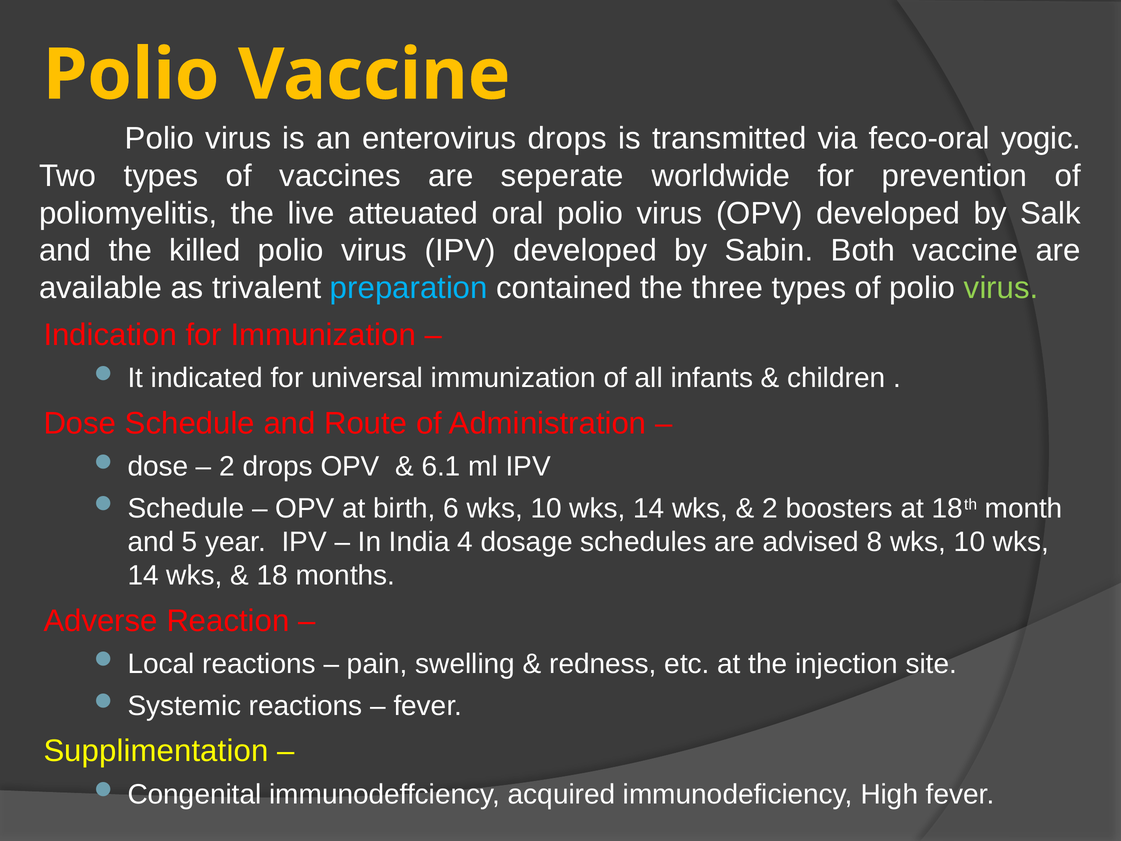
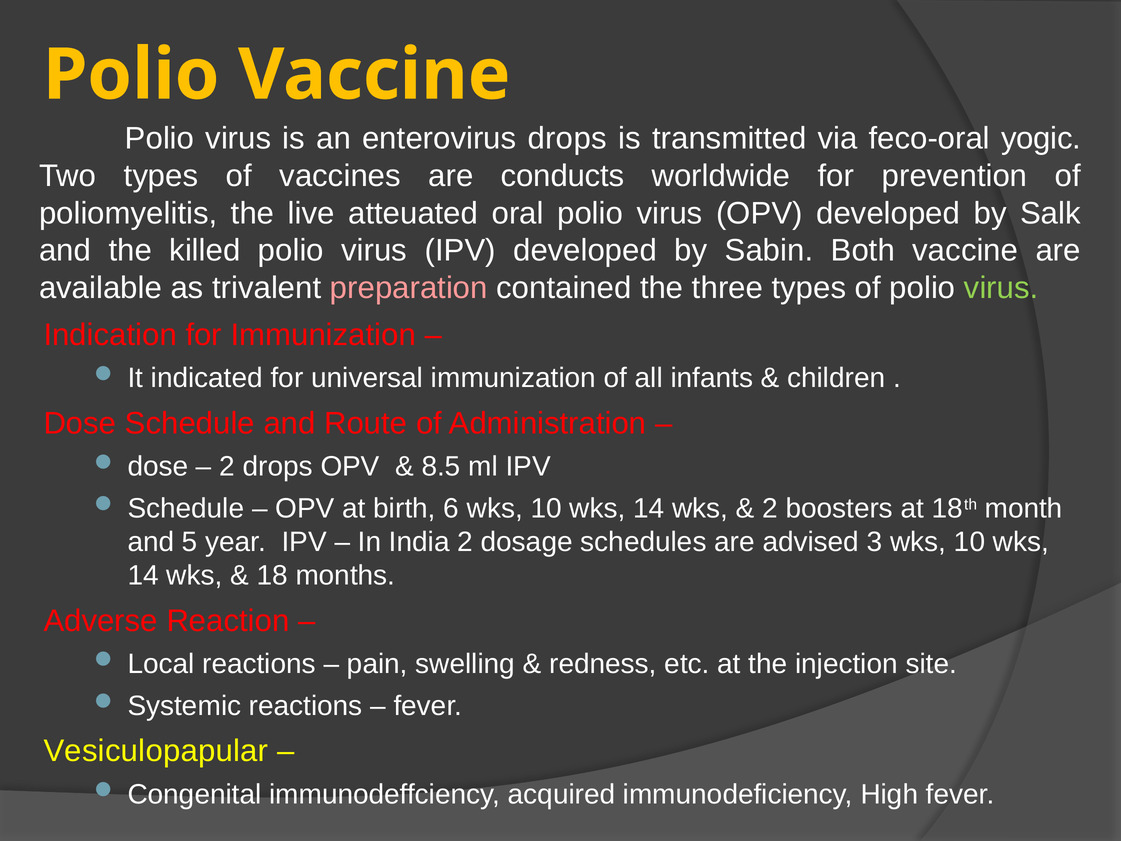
seperate: seperate -> conducts
preparation colour: light blue -> pink
6.1: 6.1 -> 8.5
India 4: 4 -> 2
8: 8 -> 3
Supplimentation: Supplimentation -> Vesiculopapular
